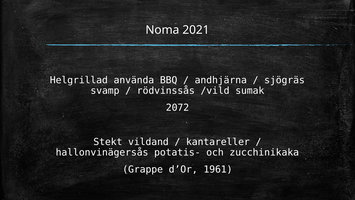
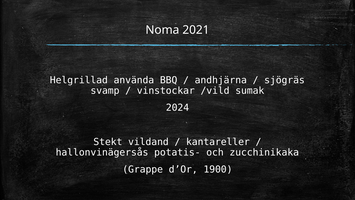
rödvinssås: rödvinssås -> vinstockar
2072: 2072 -> 2024
1961: 1961 -> 1900
